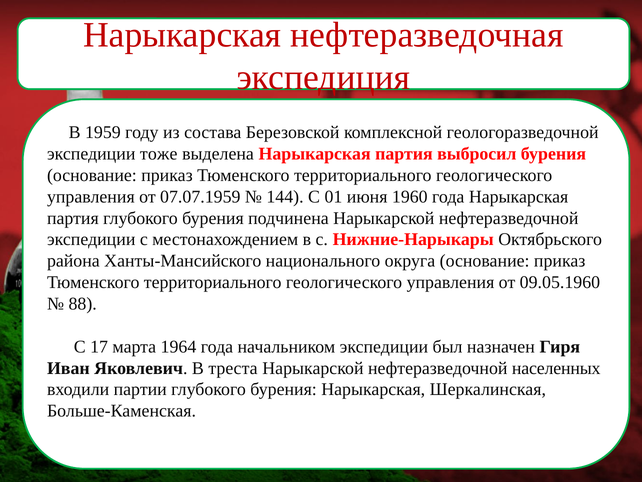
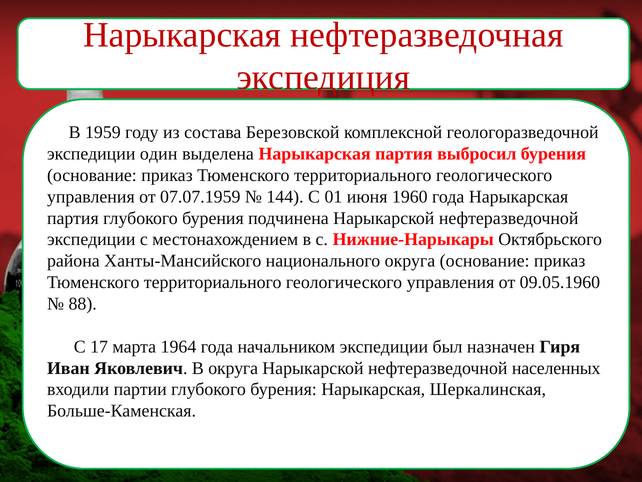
тоже: тоже -> один
В треста: треста -> округа
